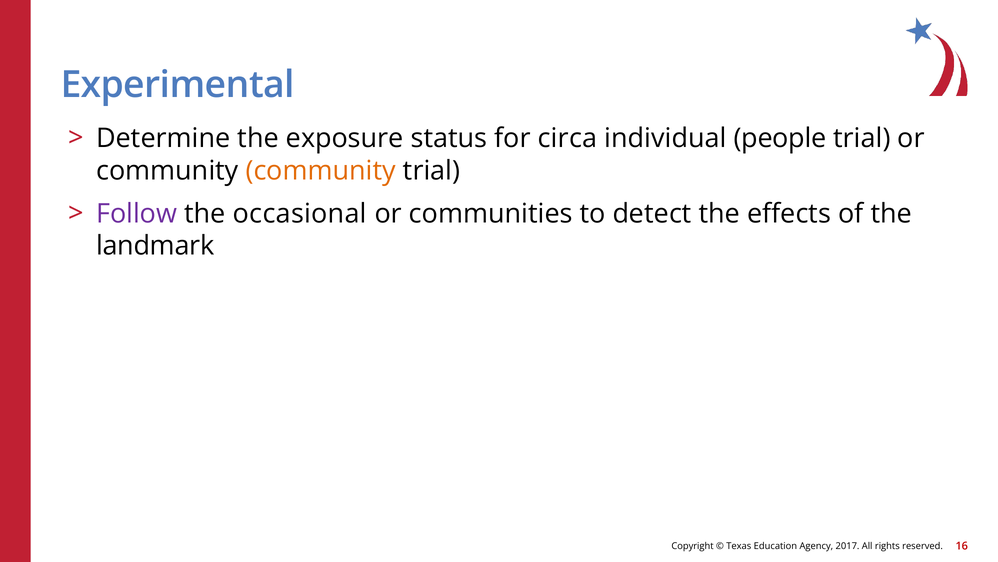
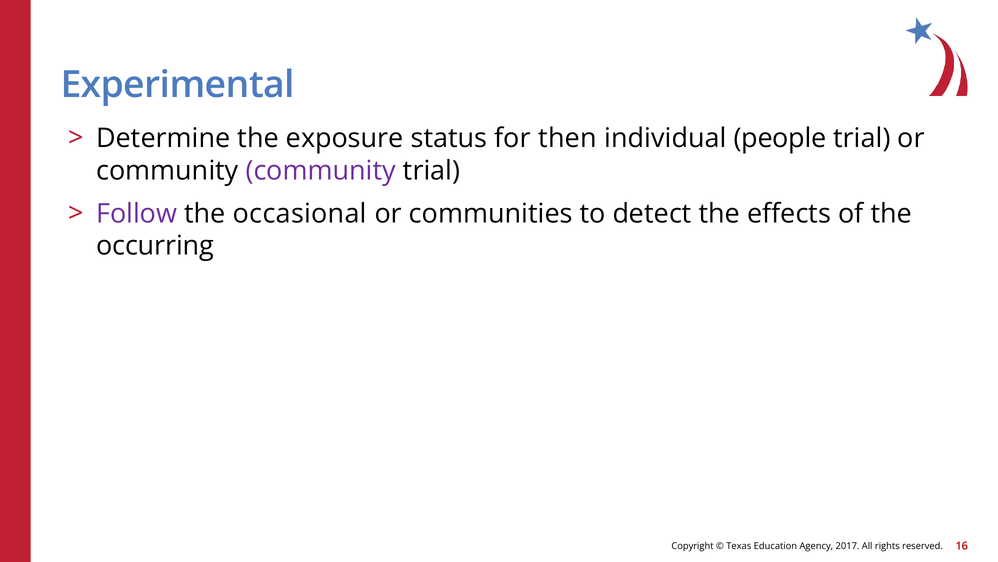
circa: circa -> then
community at (321, 171) colour: orange -> purple
landmark: landmark -> occurring
